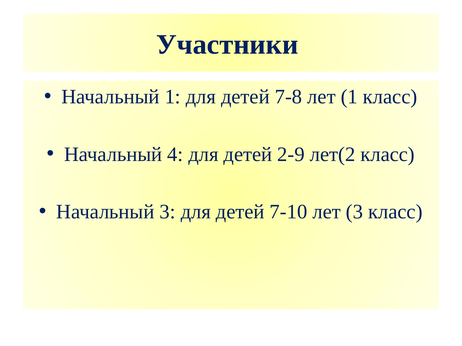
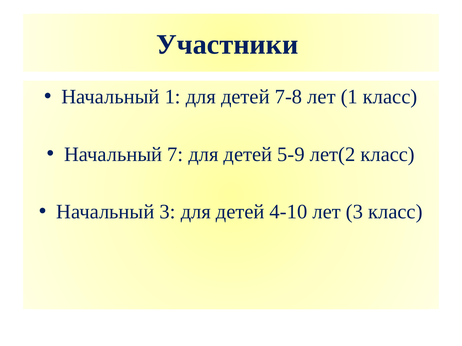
4: 4 -> 7
2-9: 2-9 -> 5-9
7-10: 7-10 -> 4-10
